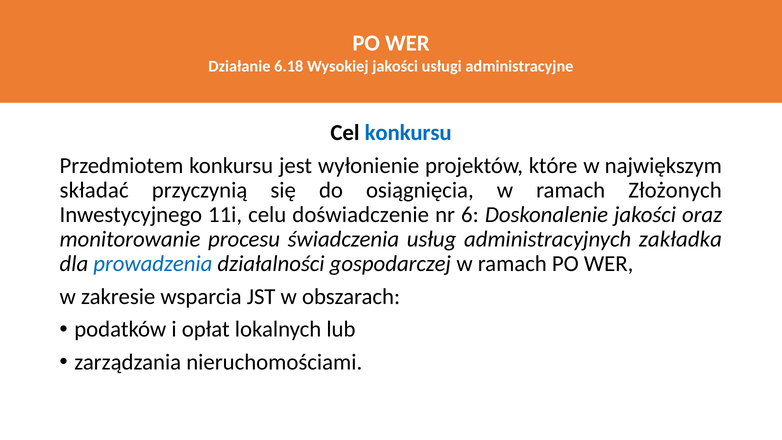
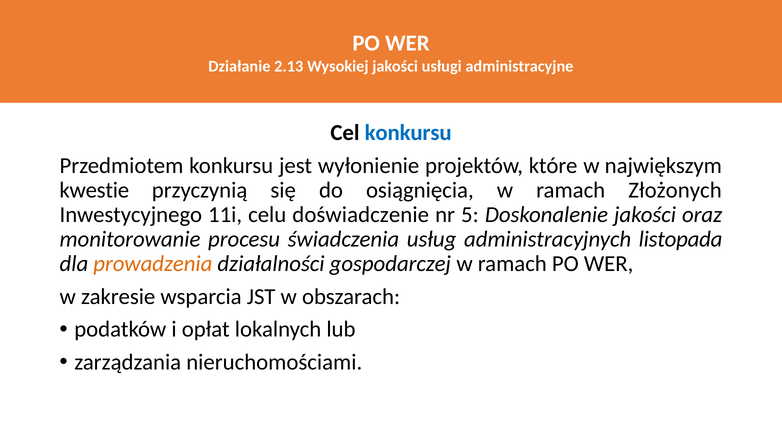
6.18: 6.18 -> 2.13
składać: składać -> kwestie
6: 6 -> 5
zakładka: zakładka -> listopada
prowadzenia colour: blue -> orange
